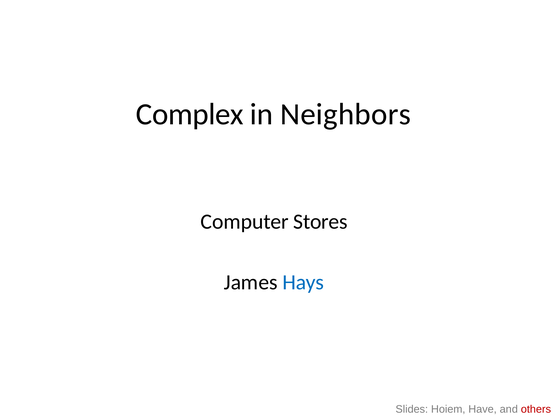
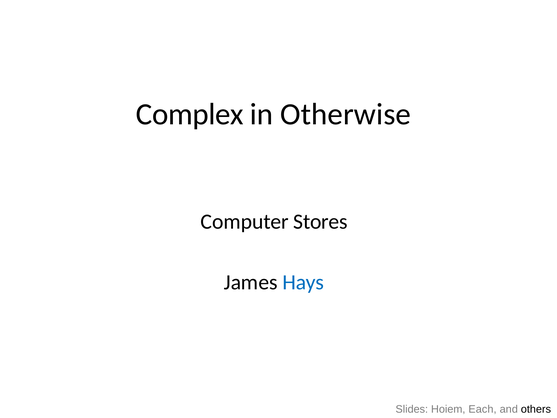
Neighbors: Neighbors -> Otherwise
Have: Have -> Each
others colour: red -> black
